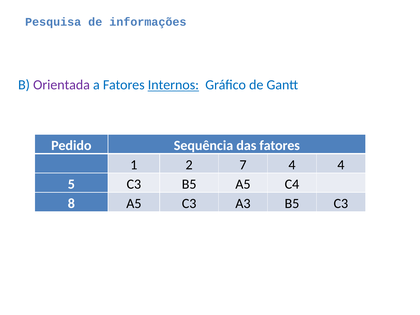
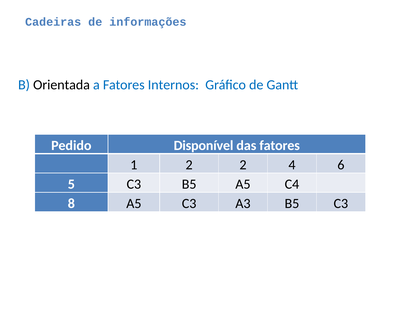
Pesquisa: Pesquisa -> Cadeiras
Orientada colour: purple -> black
Internos underline: present -> none
Sequência: Sequência -> Disponível
2 7: 7 -> 2
4 4: 4 -> 6
